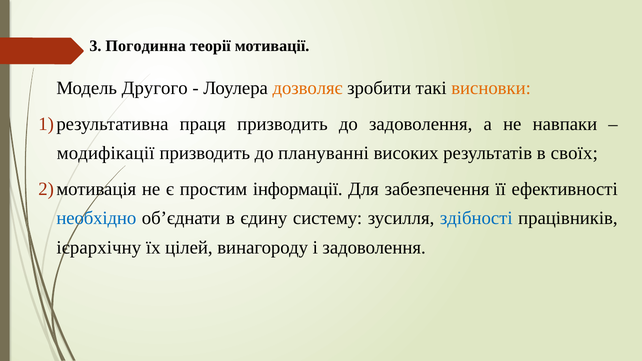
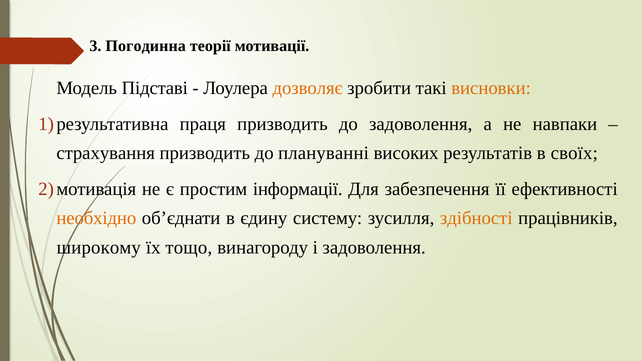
Другого: Другого -> Підставі
модифікації: модифікації -> страхування
необхідно colour: blue -> orange
здібності colour: blue -> orange
ієрархічну: ієрархічну -> широкому
цілей: цілей -> тощо
